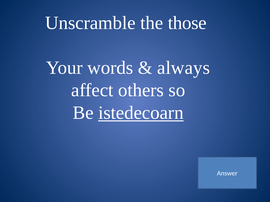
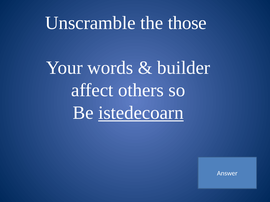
always: always -> builder
